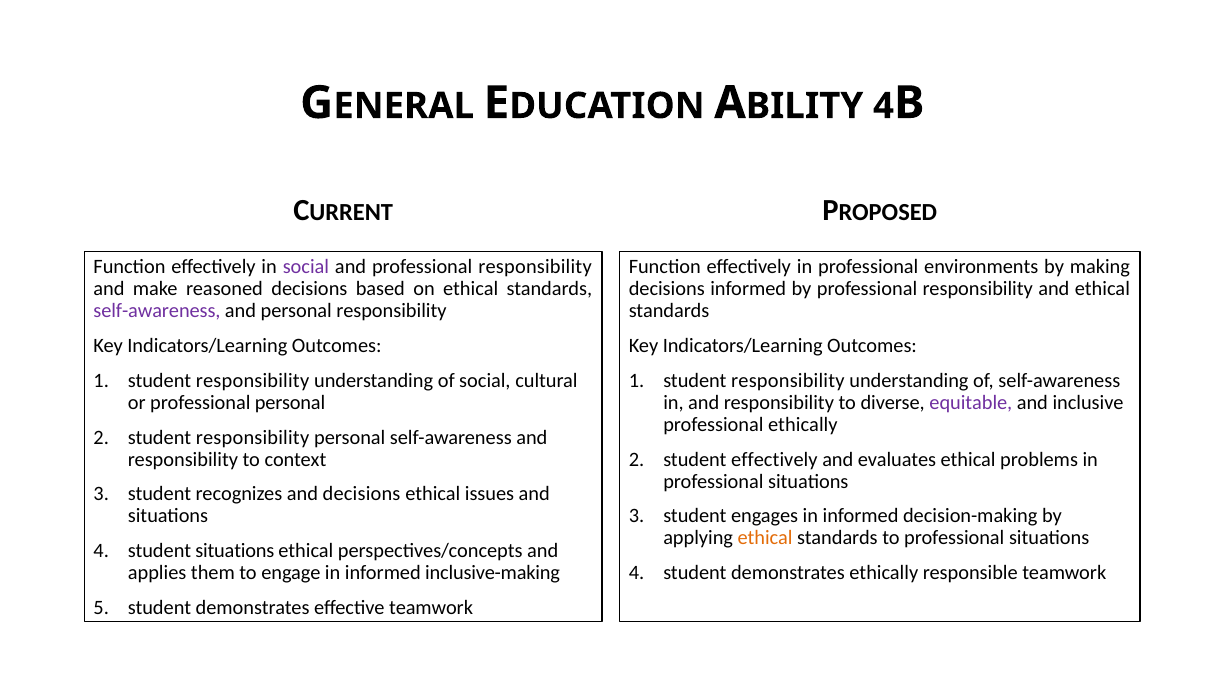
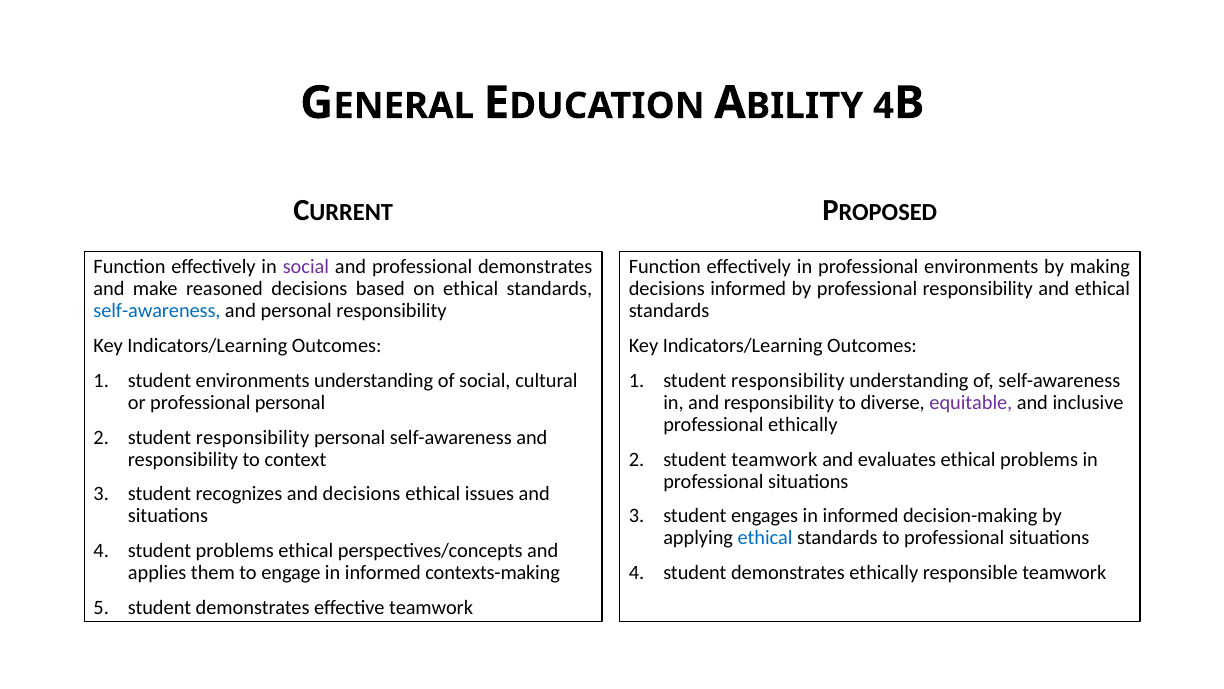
and professional responsibility: responsibility -> demonstrates
self-awareness at (157, 311) colour: purple -> blue
responsibility at (253, 380): responsibility -> environments
student effectively: effectively -> teamwork
ethical at (765, 538) colour: orange -> blue
student situations: situations -> problems
inclusive-making: inclusive-making -> contexts-making
